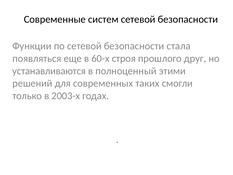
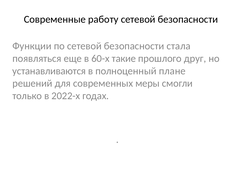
систем: систем -> работу
строя: строя -> такие
этими: этими -> плане
таких: таких -> меры
2003-х: 2003-х -> 2022-х
